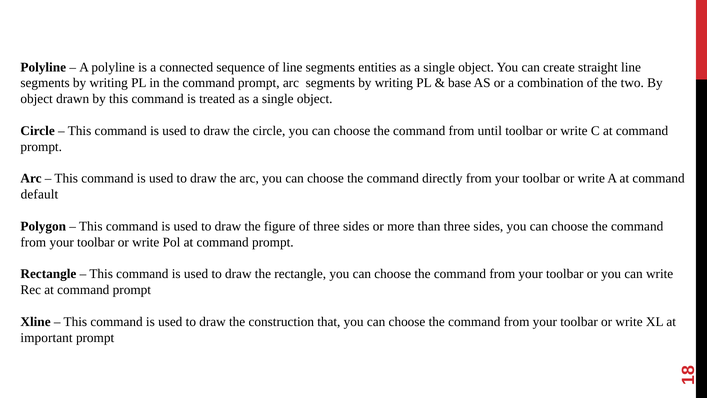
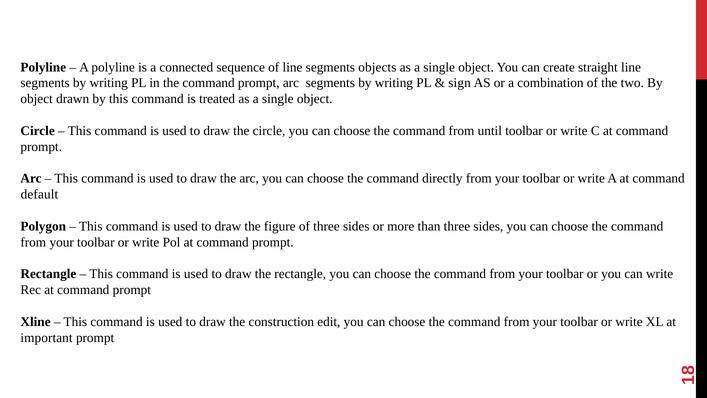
entities: entities -> objects
base: base -> sign
that: that -> edit
